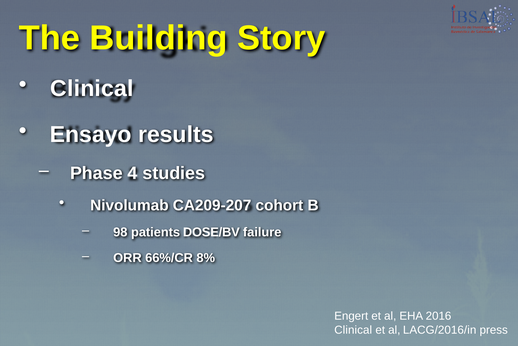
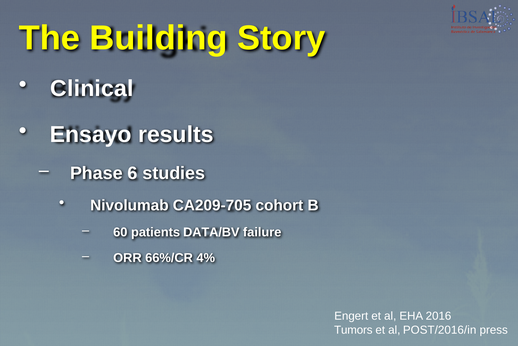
4: 4 -> 6
CA209-207: CA209-207 -> CA209-705
98: 98 -> 60
DOSE/BV: DOSE/BV -> DATA/BV
8%: 8% -> 4%
Clinical at (353, 329): Clinical -> Tumors
LACG/2016/in: LACG/2016/in -> POST/2016/in
